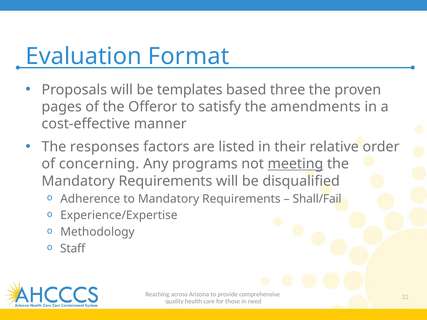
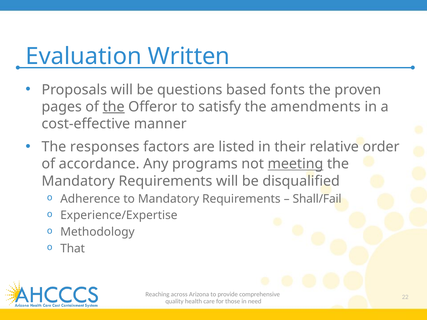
Format: Format -> Written
templates: templates -> questions
three: three -> fonts
the at (114, 107) underline: none -> present
concerning: concerning -> accordance
Staff: Staff -> That
